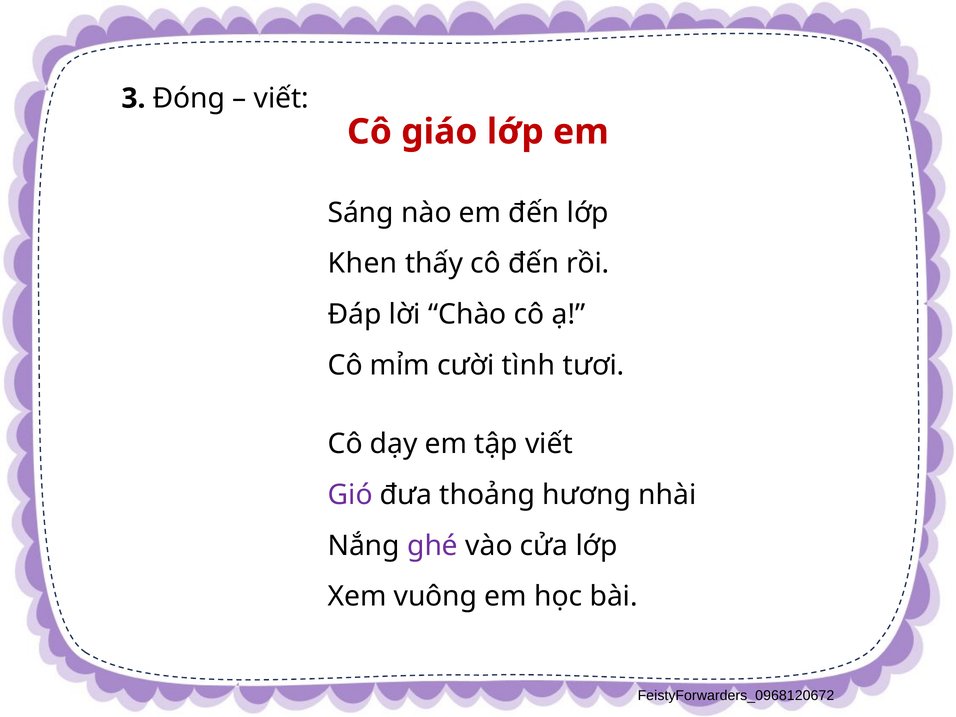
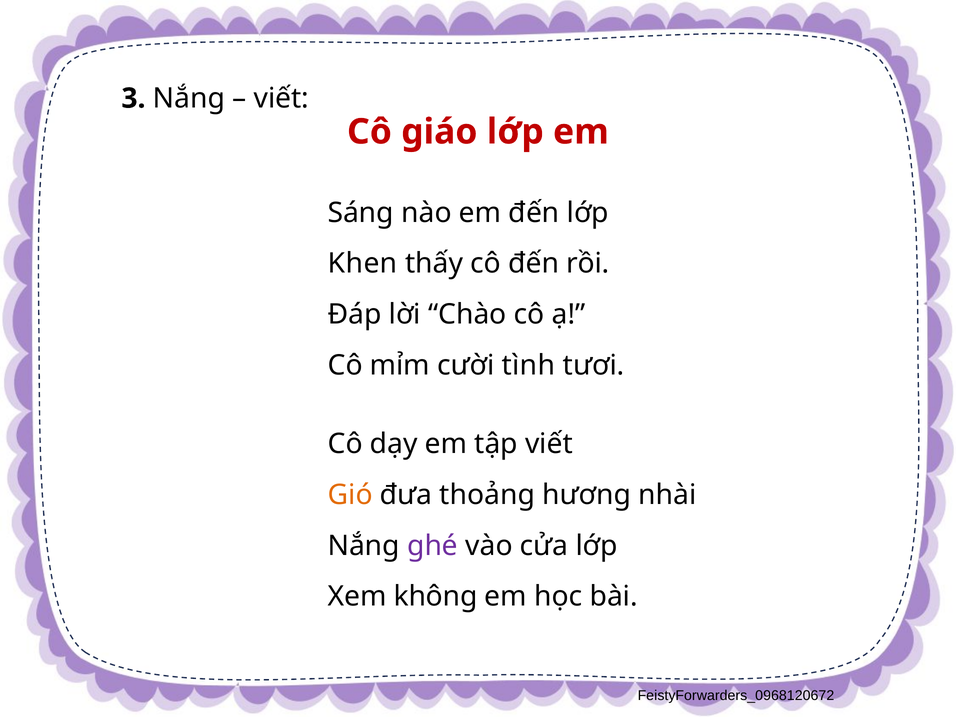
3 Đóng: Đóng -> Nắng
Gió colour: purple -> orange
vuông: vuông -> không
